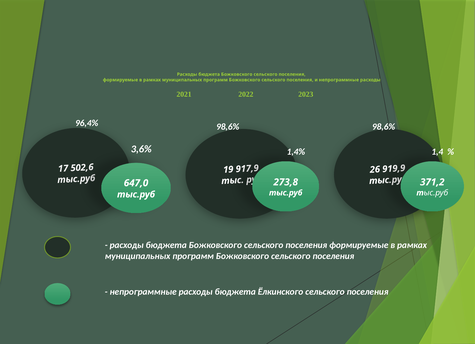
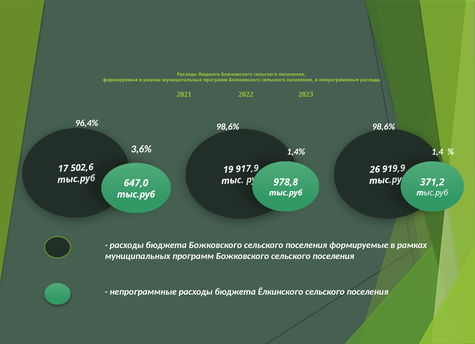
273,8: 273,8 -> 978,8
